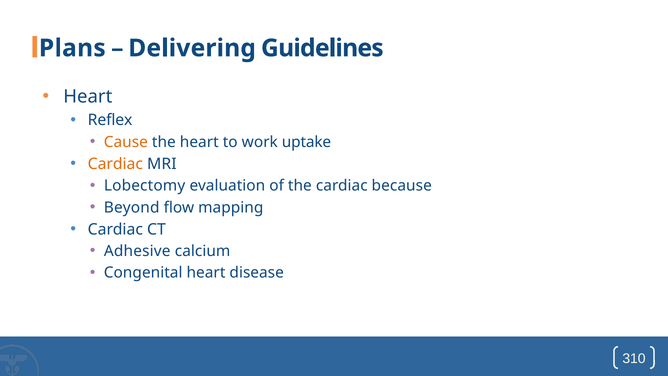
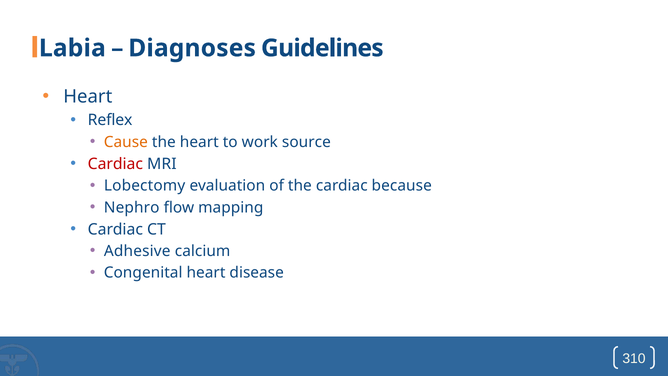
Plans: Plans -> Labia
Delivering: Delivering -> Diagnoses
uptake: uptake -> source
Cardiac at (115, 164) colour: orange -> red
Beyond: Beyond -> Nephro
